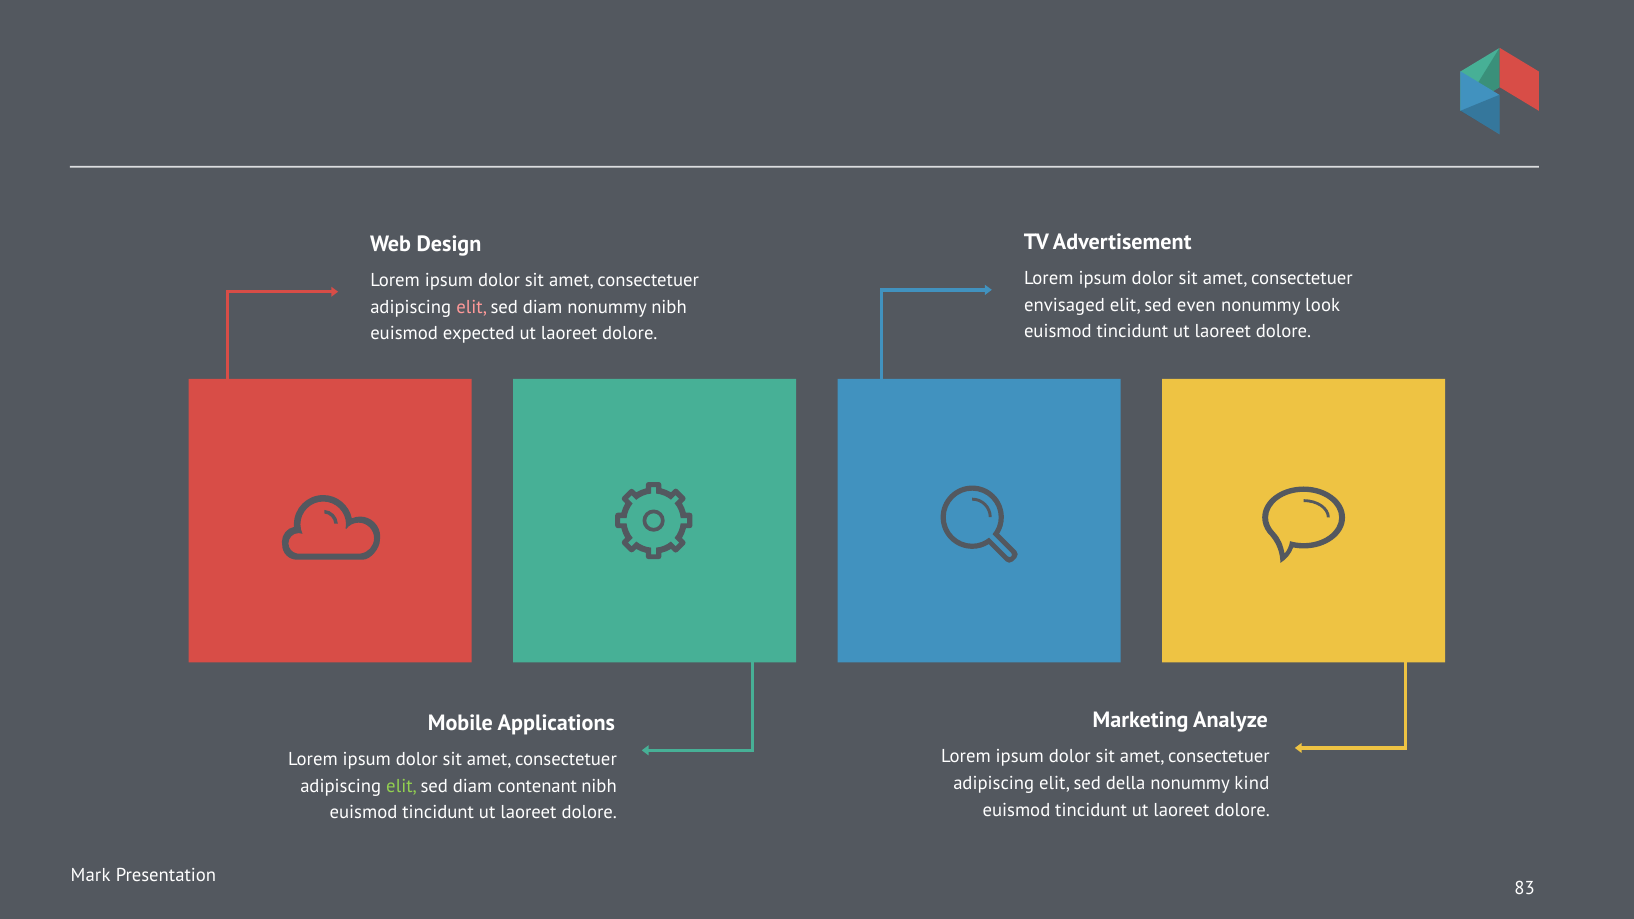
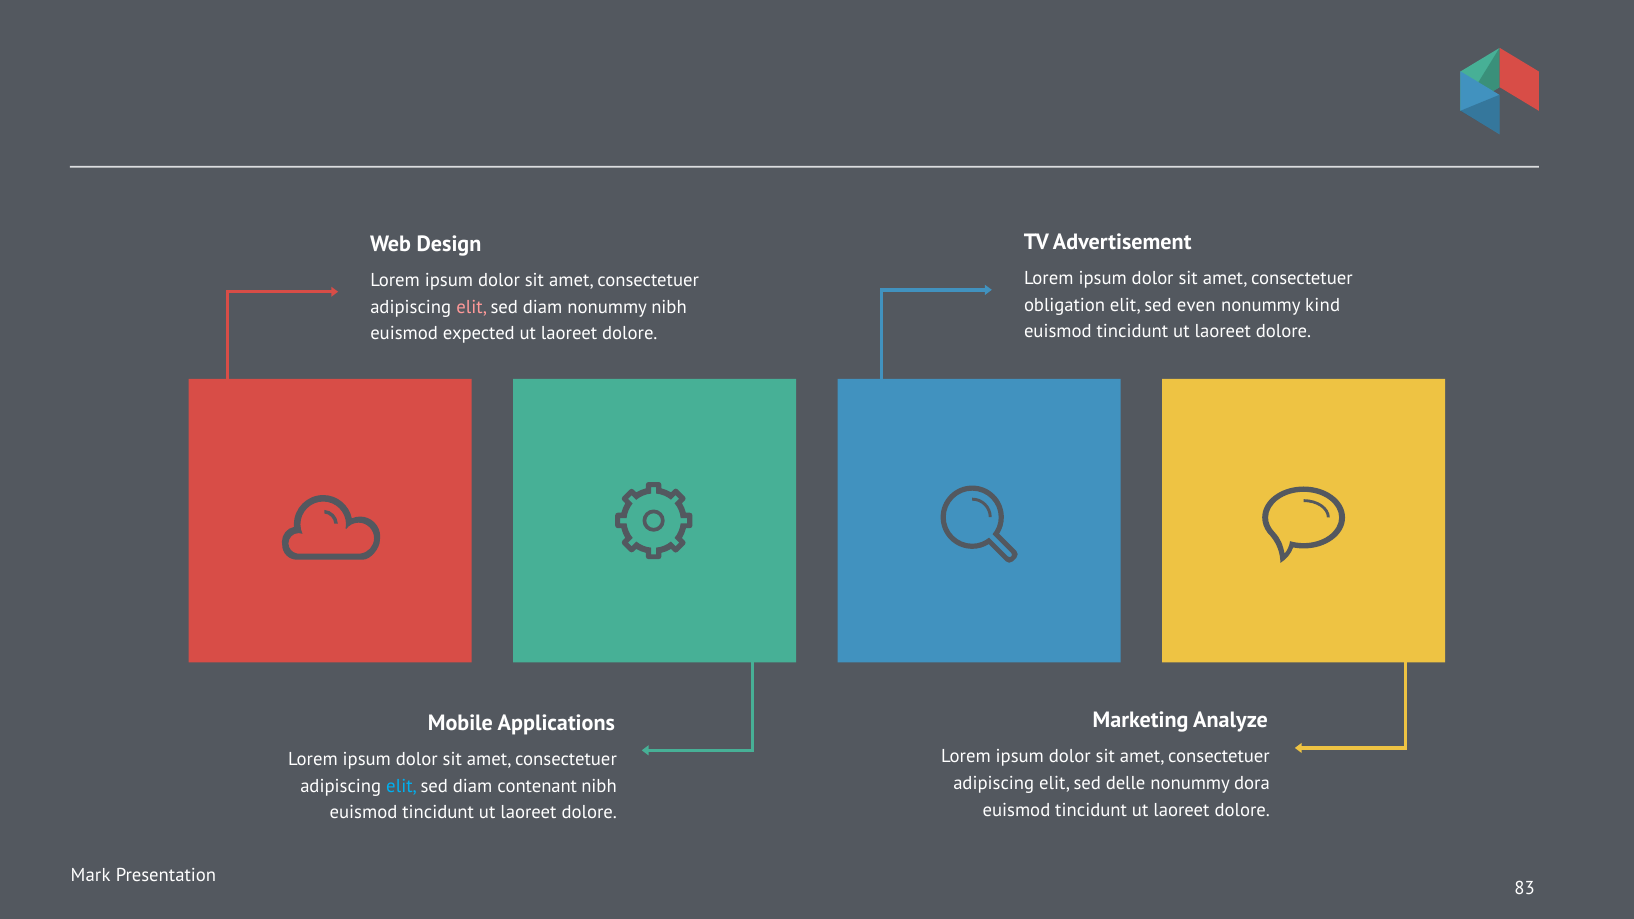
envisaged: envisaged -> obligation
look: look -> kind
della: della -> delle
kind: kind -> dora
elit at (402, 786) colour: light green -> light blue
